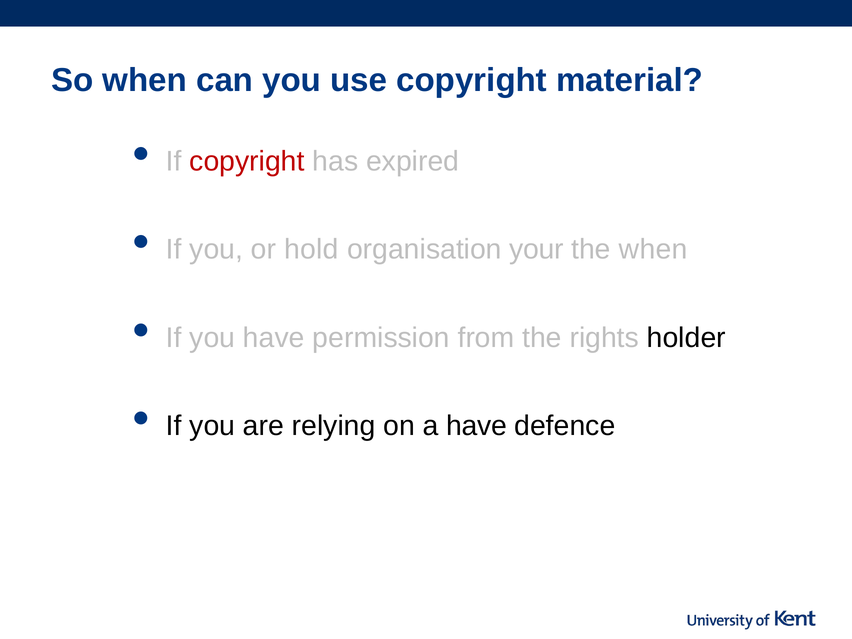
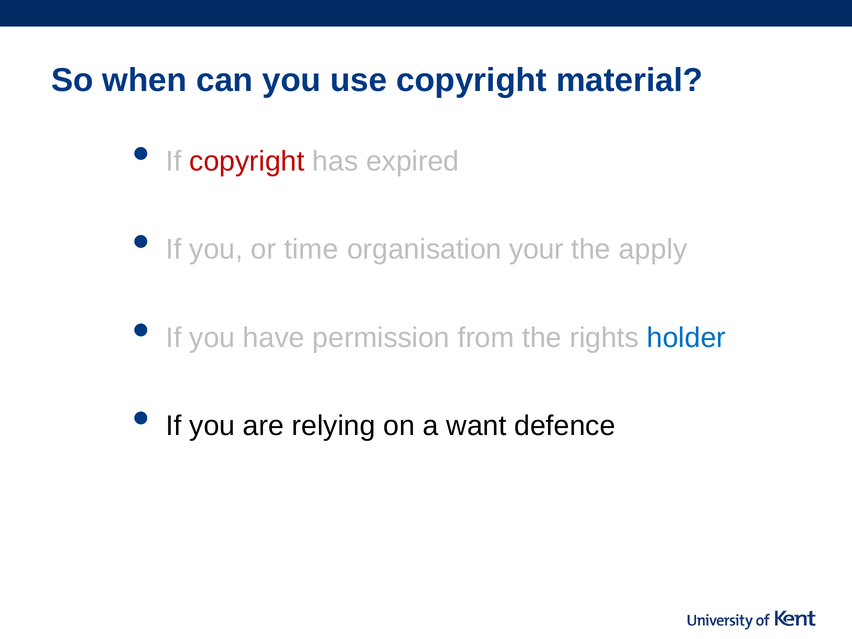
hold: hold -> time
the when: when -> apply
holder colour: black -> blue
a have: have -> want
